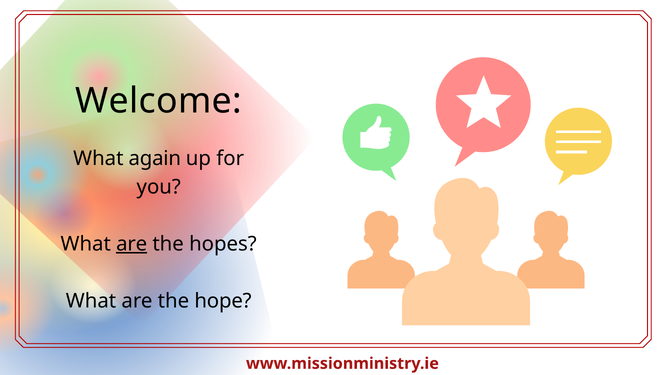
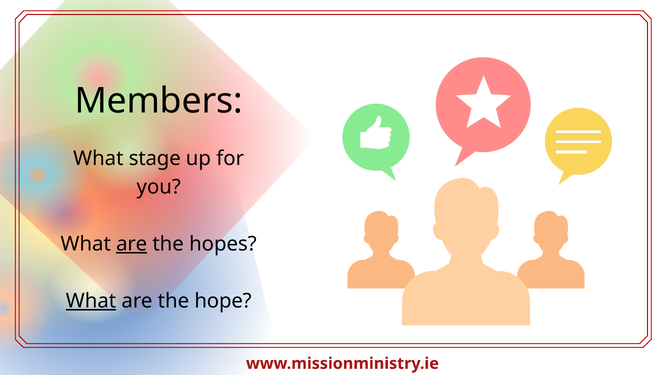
Welcome: Welcome -> Members
again: again -> stage
What at (91, 301) underline: none -> present
